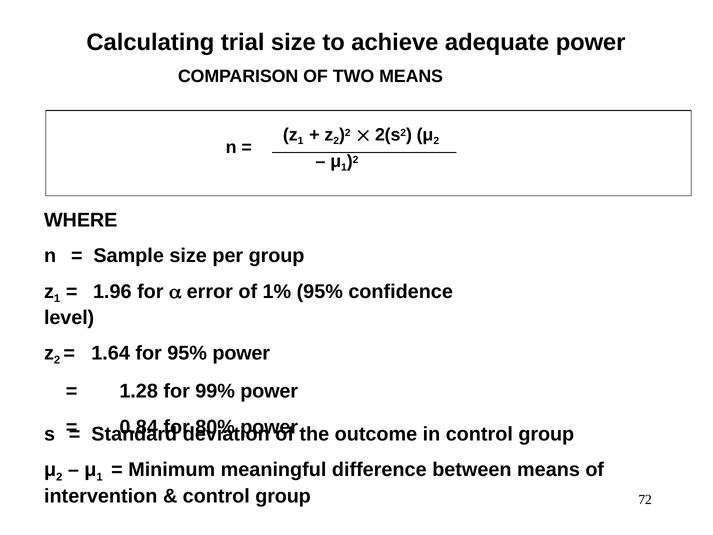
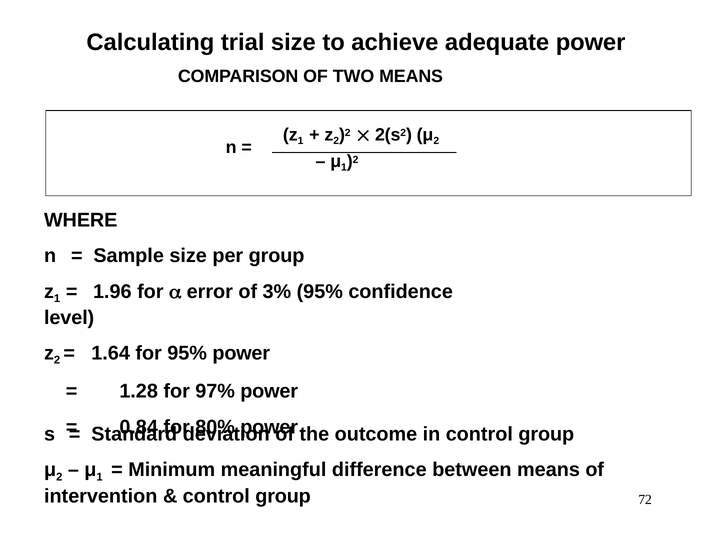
1%: 1% -> 3%
99%: 99% -> 97%
